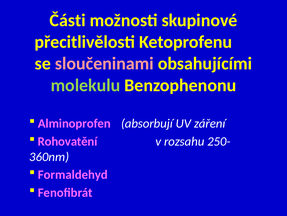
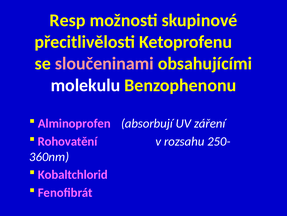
Části: Části -> Resp
molekulu colour: light green -> white
Formaldehyd: Formaldehyd -> Kobaltchlorid
